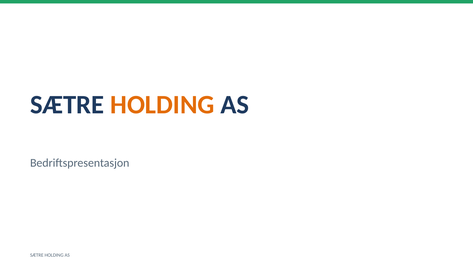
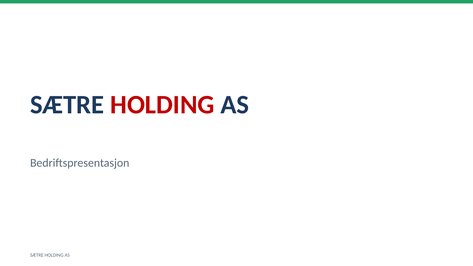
HOLDING at (162, 105) colour: orange -> red
